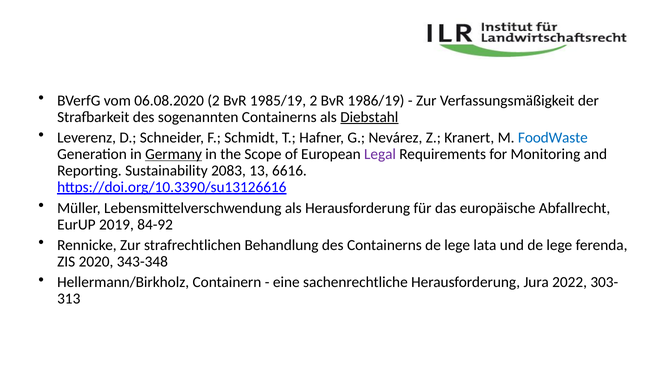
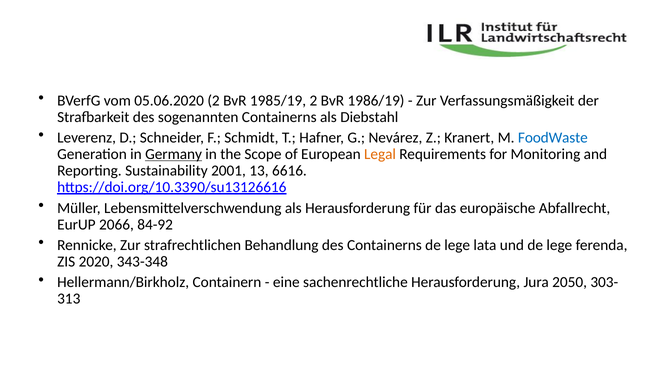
06.08.2020: 06.08.2020 -> 05.06.2020
Diebstahl underline: present -> none
Legal colour: purple -> orange
2083: 2083 -> 2001
2019: 2019 -> 2066
2022: 2022 -> 2050
